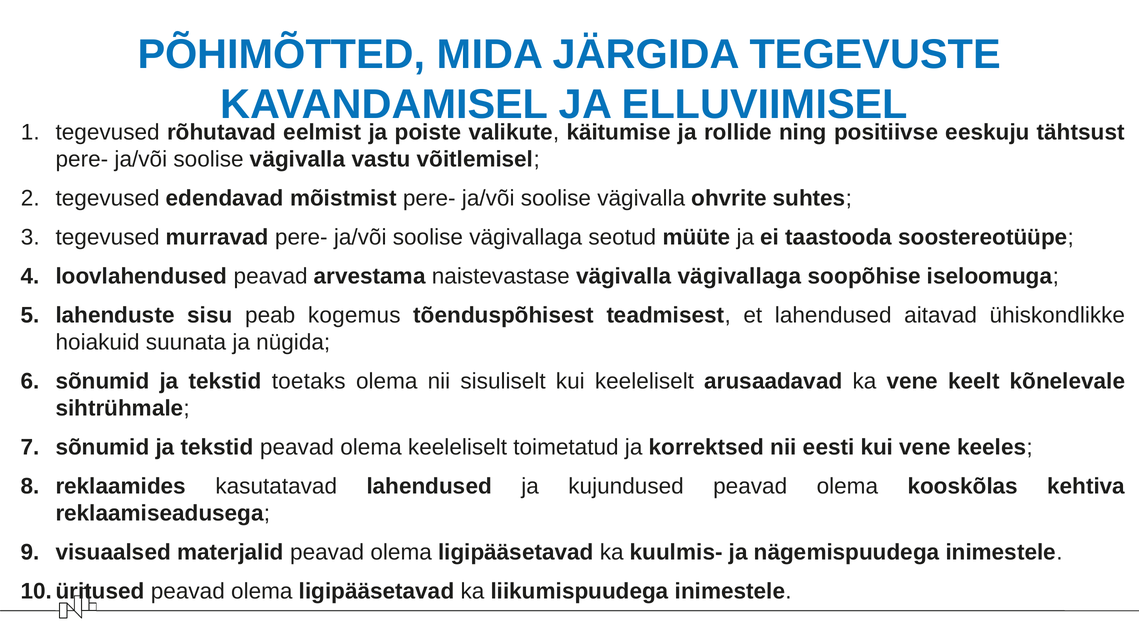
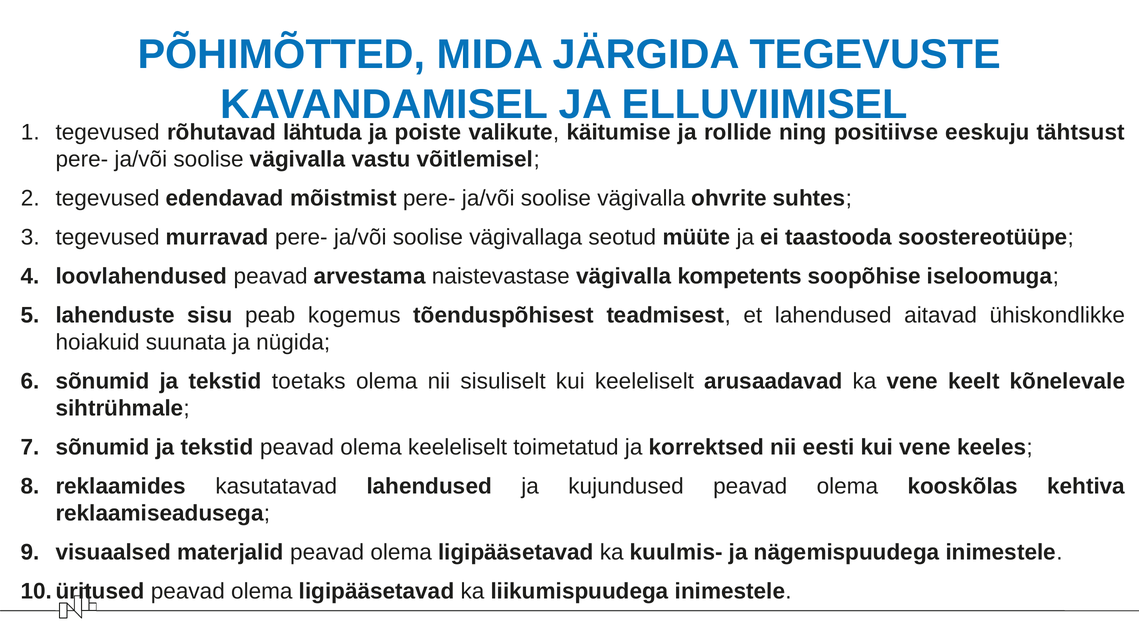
eelmist: eelmist -> lähtuda
vägivalla vägivallaga: vägivallaga -> kompetents
